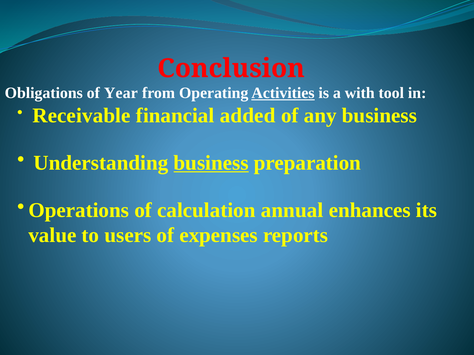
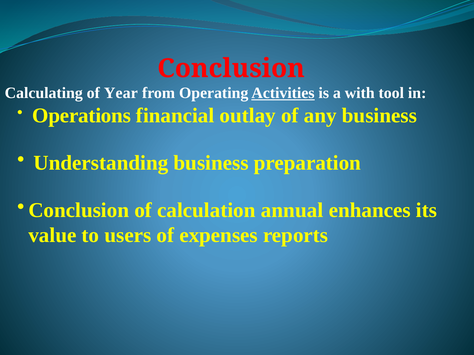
Obligations: Obligations -> Calculating
Receivable: Receivable -> Operations
added: added -> outlay
business at (211, 163) underline: present -> none
Operations at (79, 210): Operations -> Conclusion
